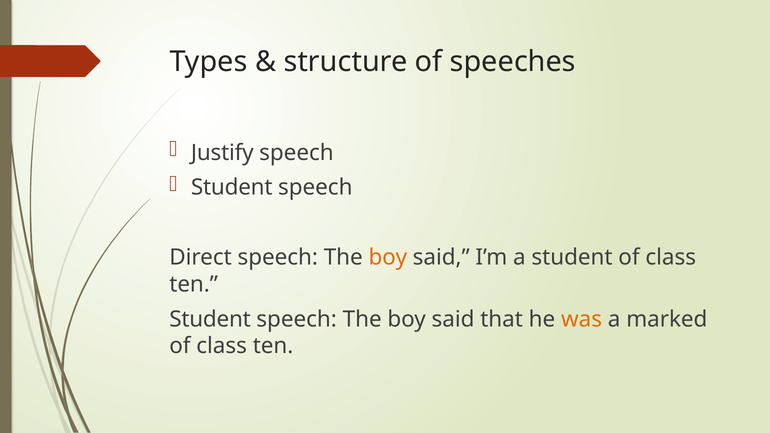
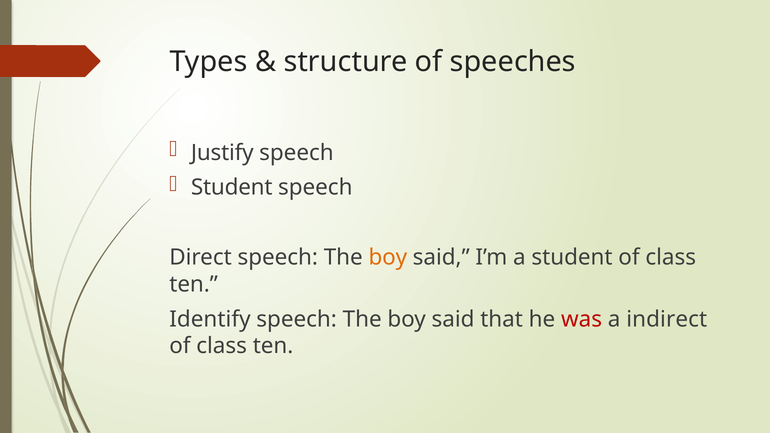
Student at (210, 319): Student -> Identify
was colour: orange -> red
marked: marked -> indirect
